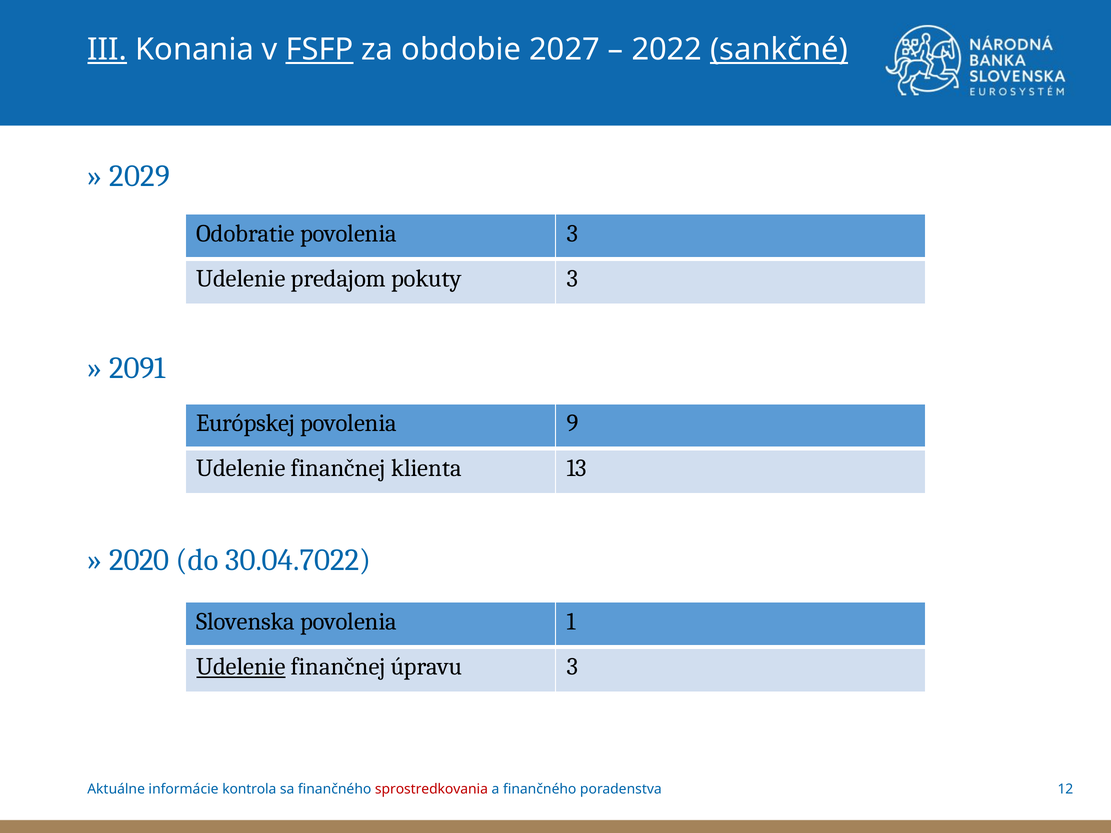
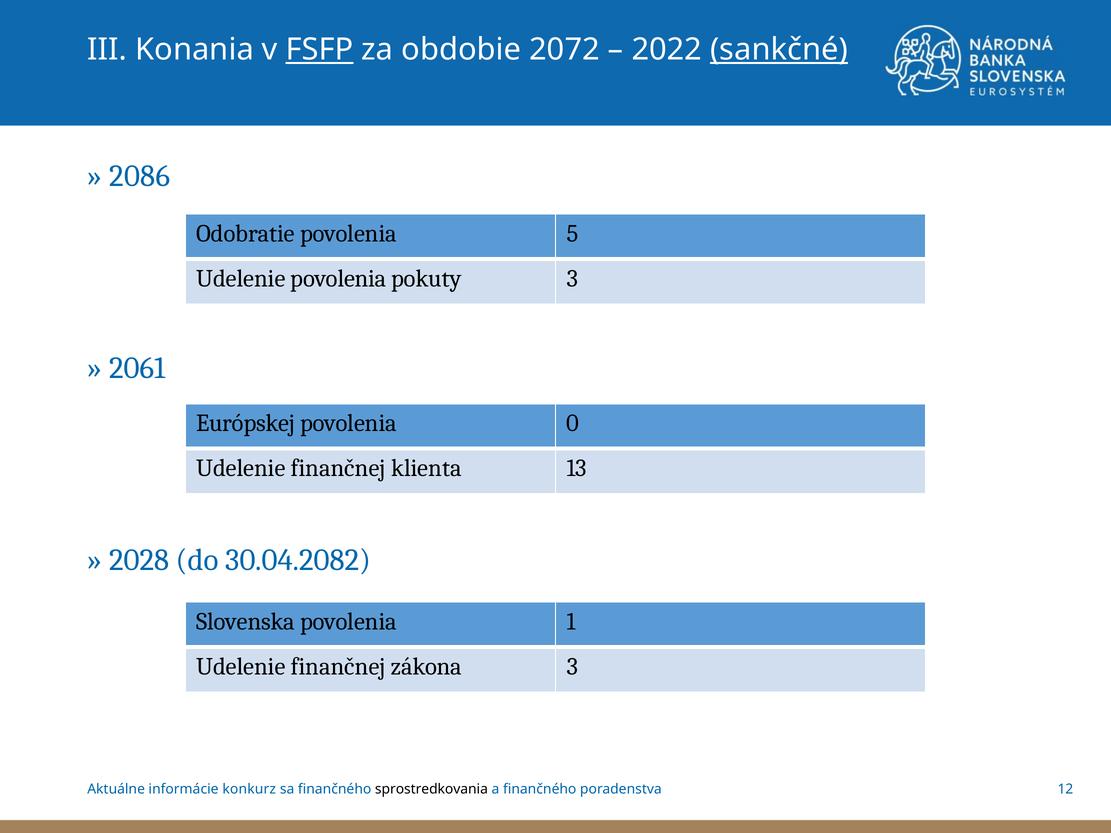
III underline: present -> none
2027: 2027 -> 2072
2029: 2029 -> 2086
povolenia 3: 3 -> 5
Udelenie predajom: predajom -> povolenia
2091: 2091 -> 2061
9: 9 -> 0
2020: 2020 -> 2028
30.04.7022: 30.04.7022 -> 30.04.2082
Udelenie at (241, 667) underline: present -> none
úpravu: úpravu -> zákona
kontrola: kontrola -> konkurz
sprostredkovania colour: red -> black
